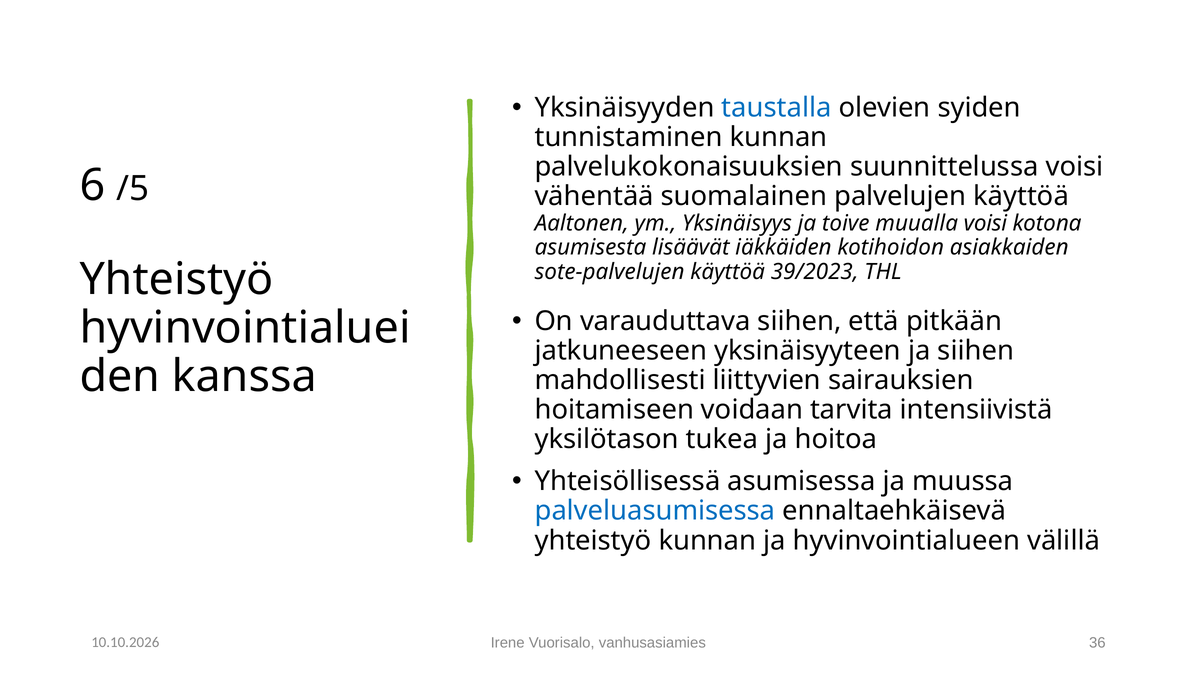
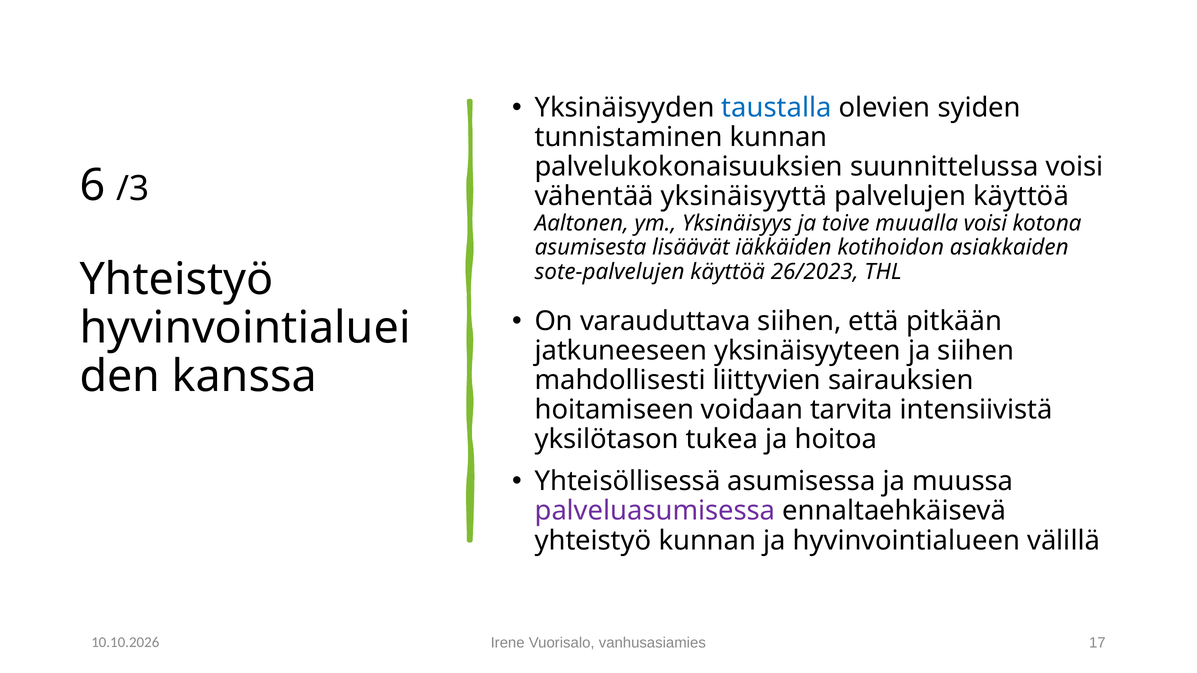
/5: /5 -> /3
suomalainen: suomalainen -> yksinäisyyttä
39/2023: 39/2023 -> 26/2023
palveluasumisessa colour: blue -> purple
36: 36 -> 17
